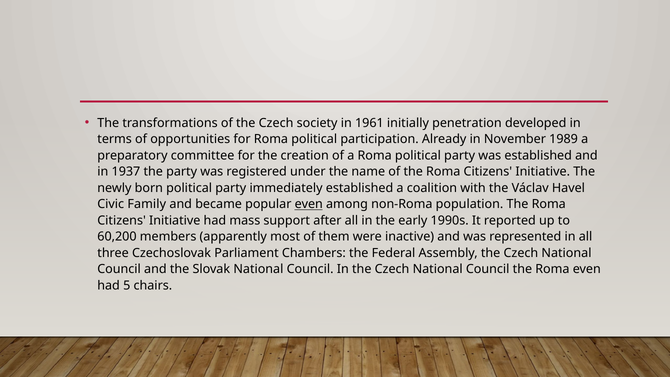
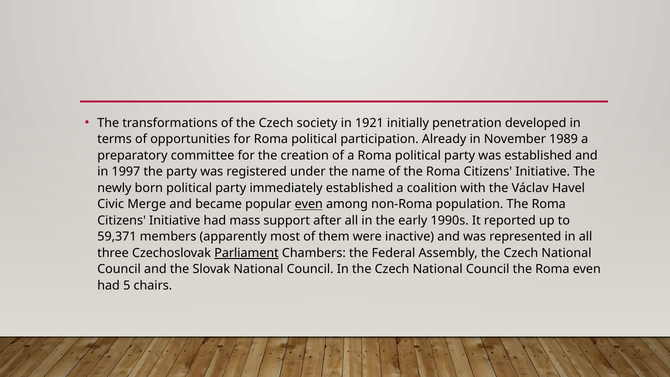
1961: 1961 -> 1921
1937: 1937 -> 1997
Family: Family -> Merge
60,200: 60,200 -> 59,371
Parliament underline: none -> present
